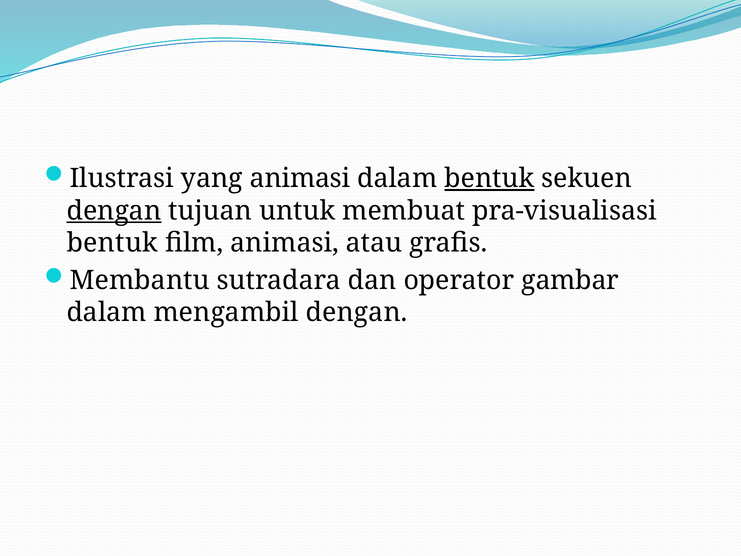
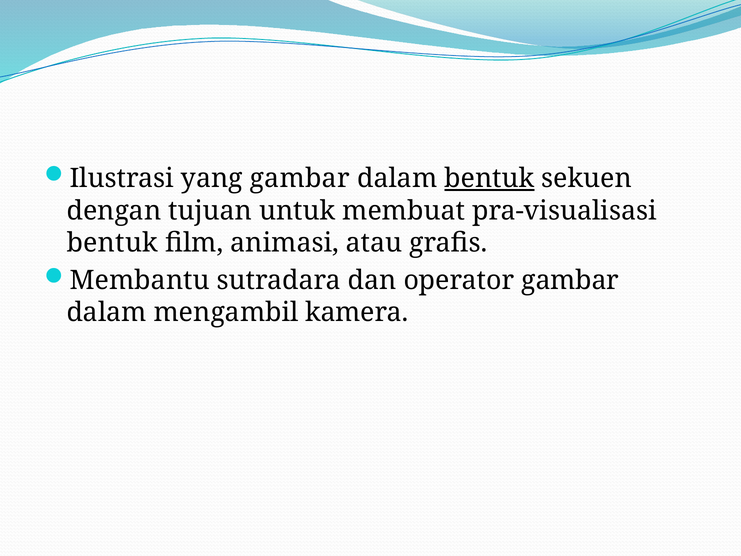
yang animasi: animasi -> gambar
dengan at (114, 211) underline: present -> none
mengambil dengan: dengan -> kamera
